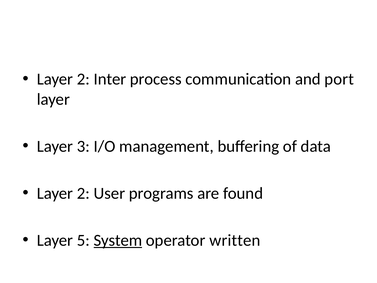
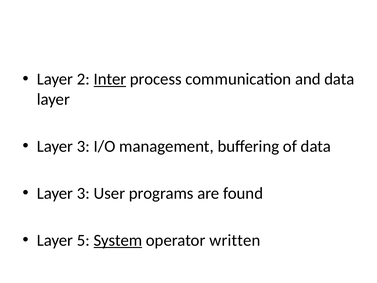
Inter underline: none -> present
and port: port -> data
2 at (83, 193): 2 -> 3
